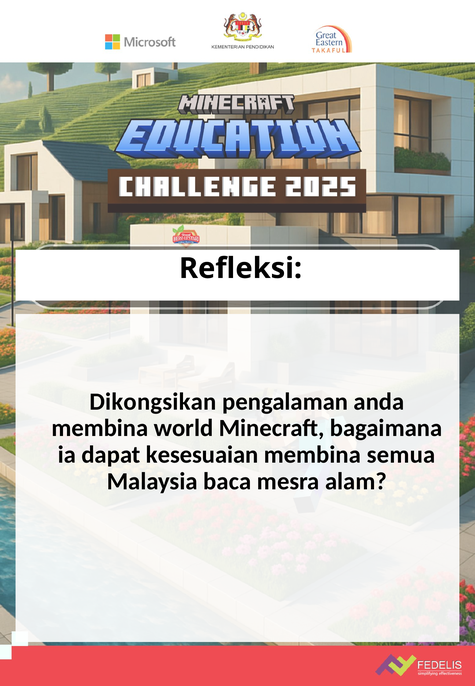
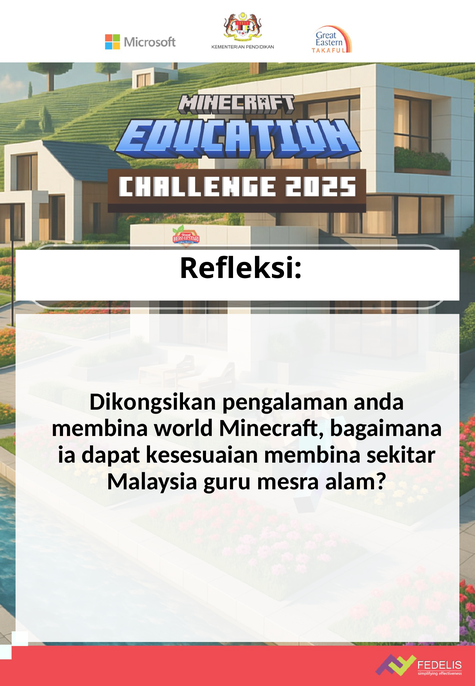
semua: semua -> sekitar
baca: baca -> guru
